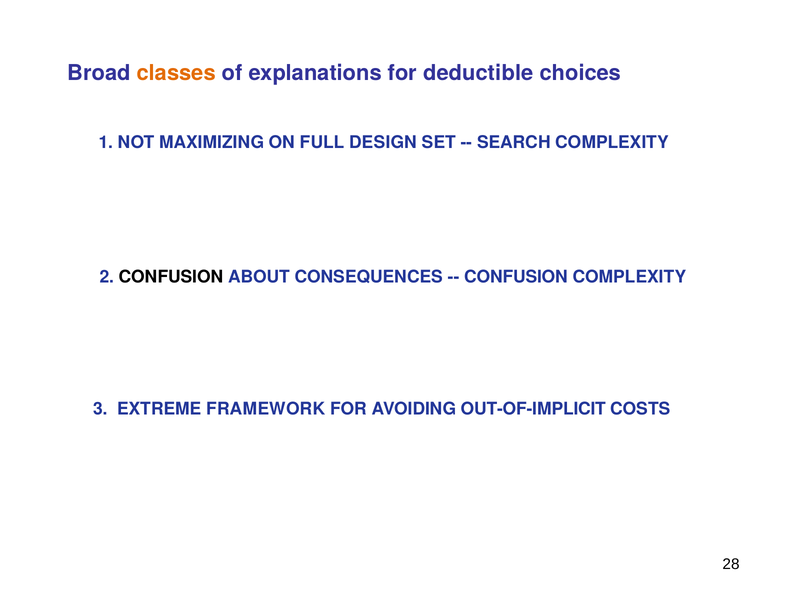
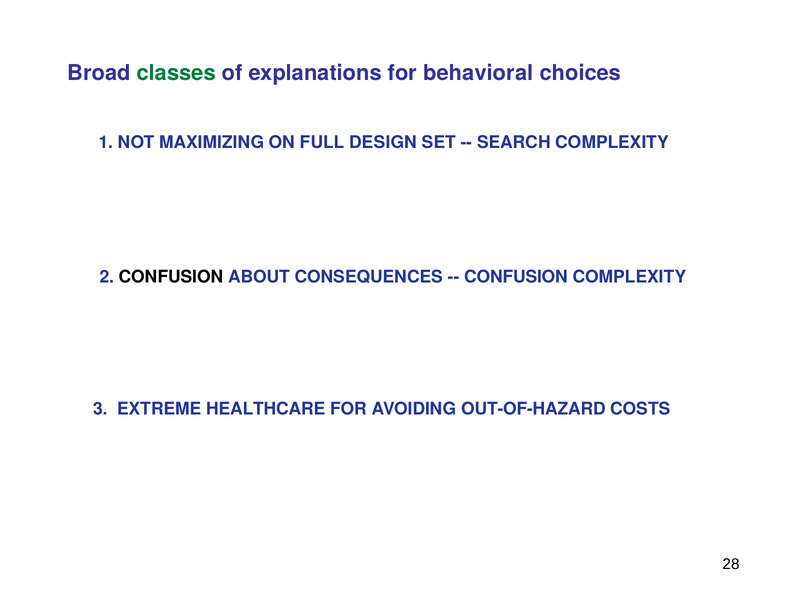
classes colour: orange -> green
deductible: deductible -> behavioral
FRAMEWORK: FRAMEWORK -> HEALTHCARE
OUT-OF-IMPLICIT: OUT-OF-IMPLICIT -> OUT-OF-HAZARD
